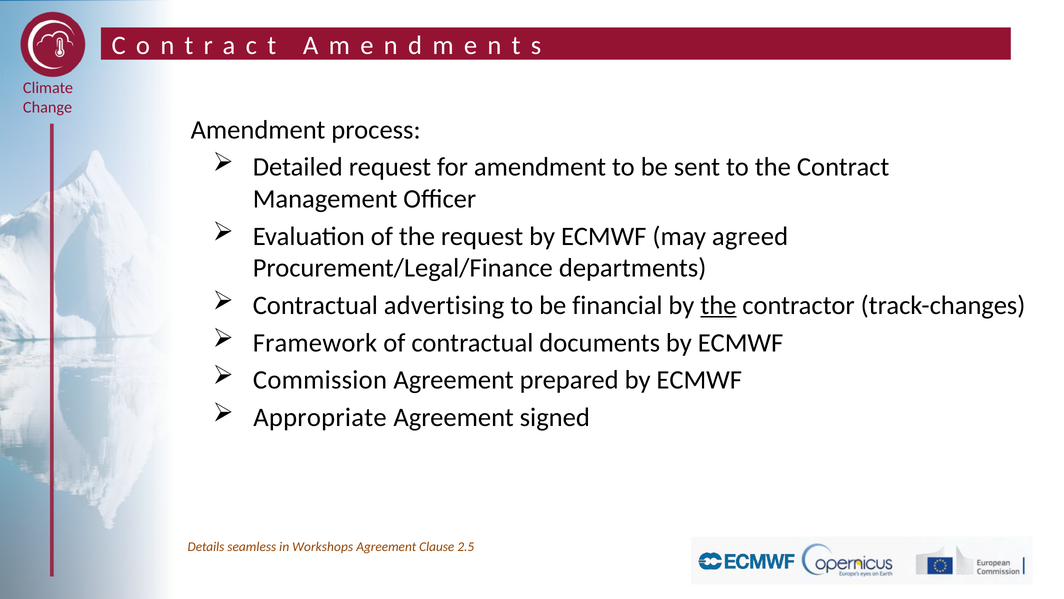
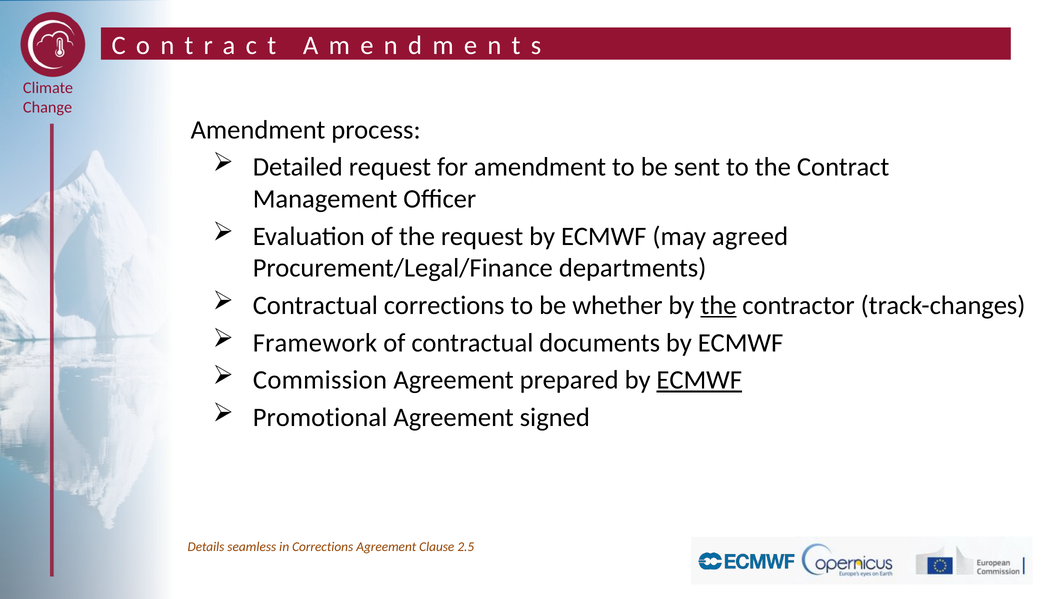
Contractual advertising: advertising -> corrections
financial: financial -> whether
ECMWF at (699, 380) underline: none -> present
Appropriate: Appropriate -> Promotional
in Workshops: Workshops -> Corrections
